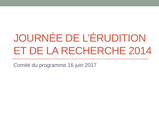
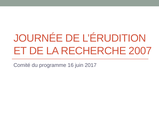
2014: 2014 -> 2007
